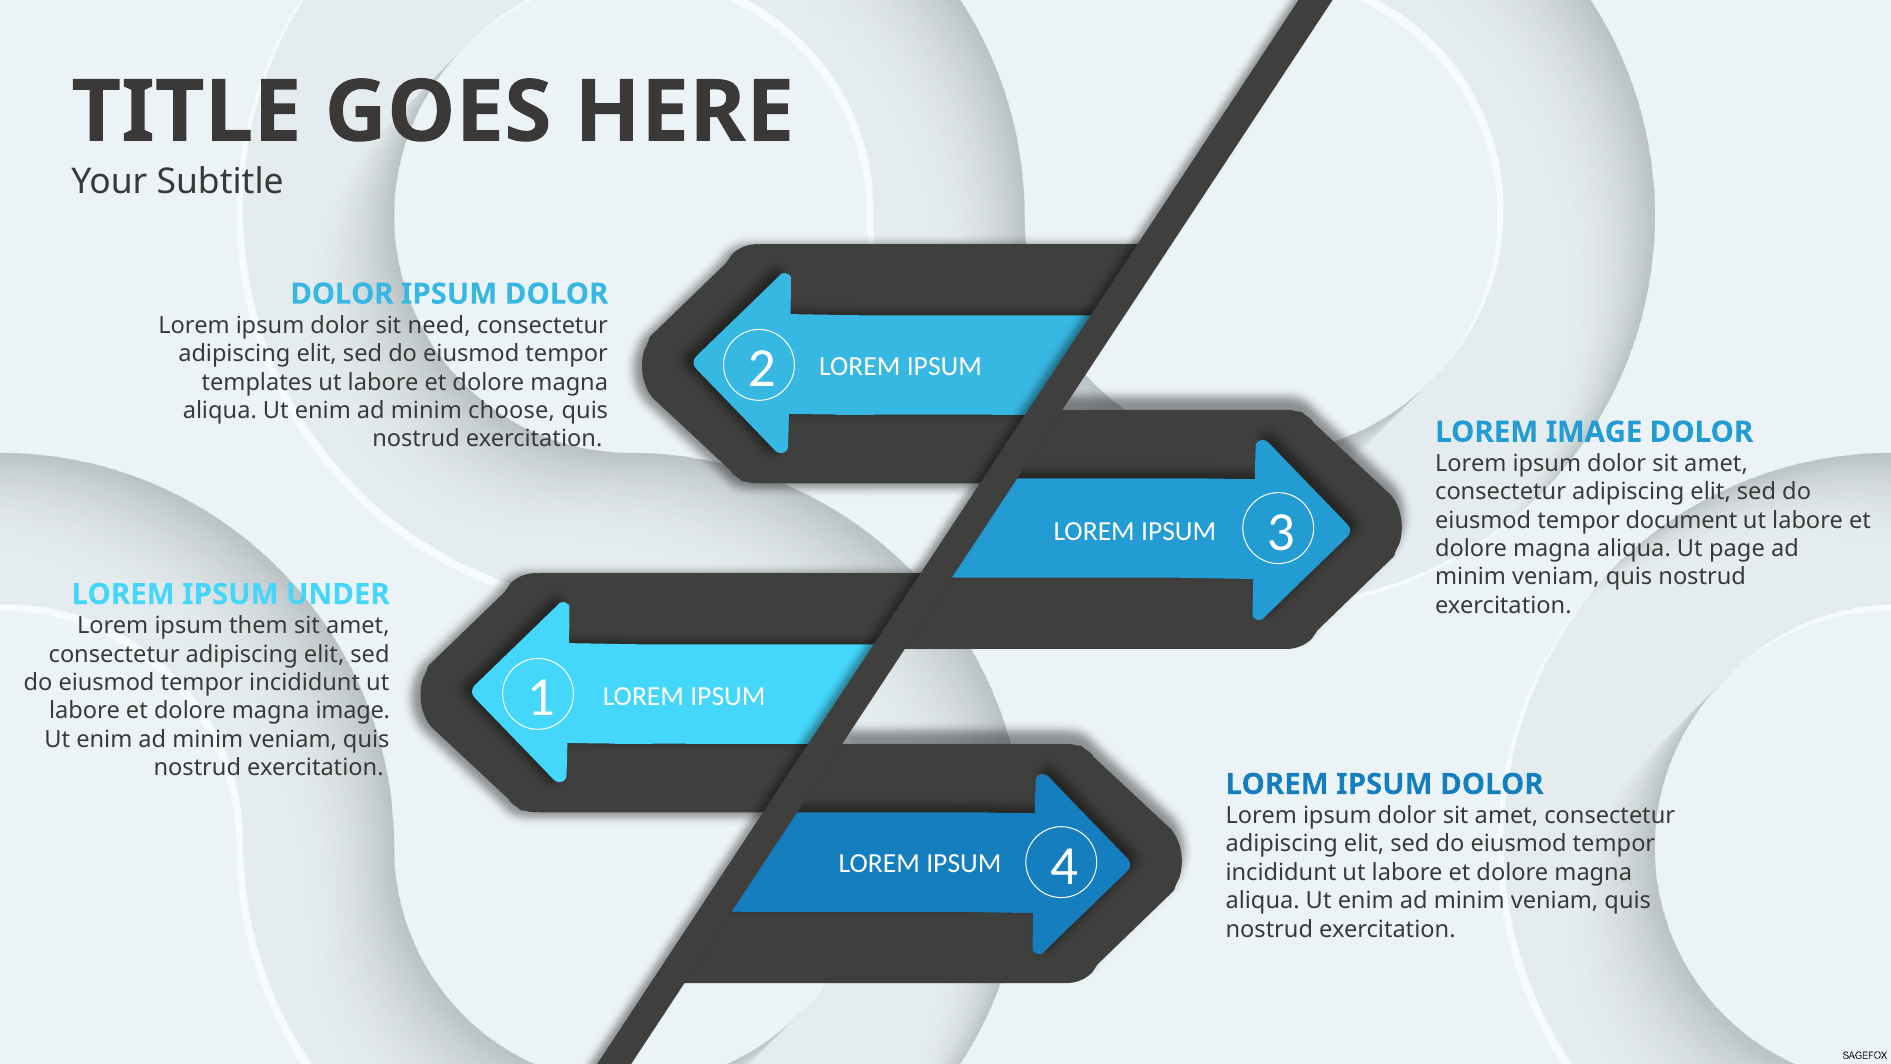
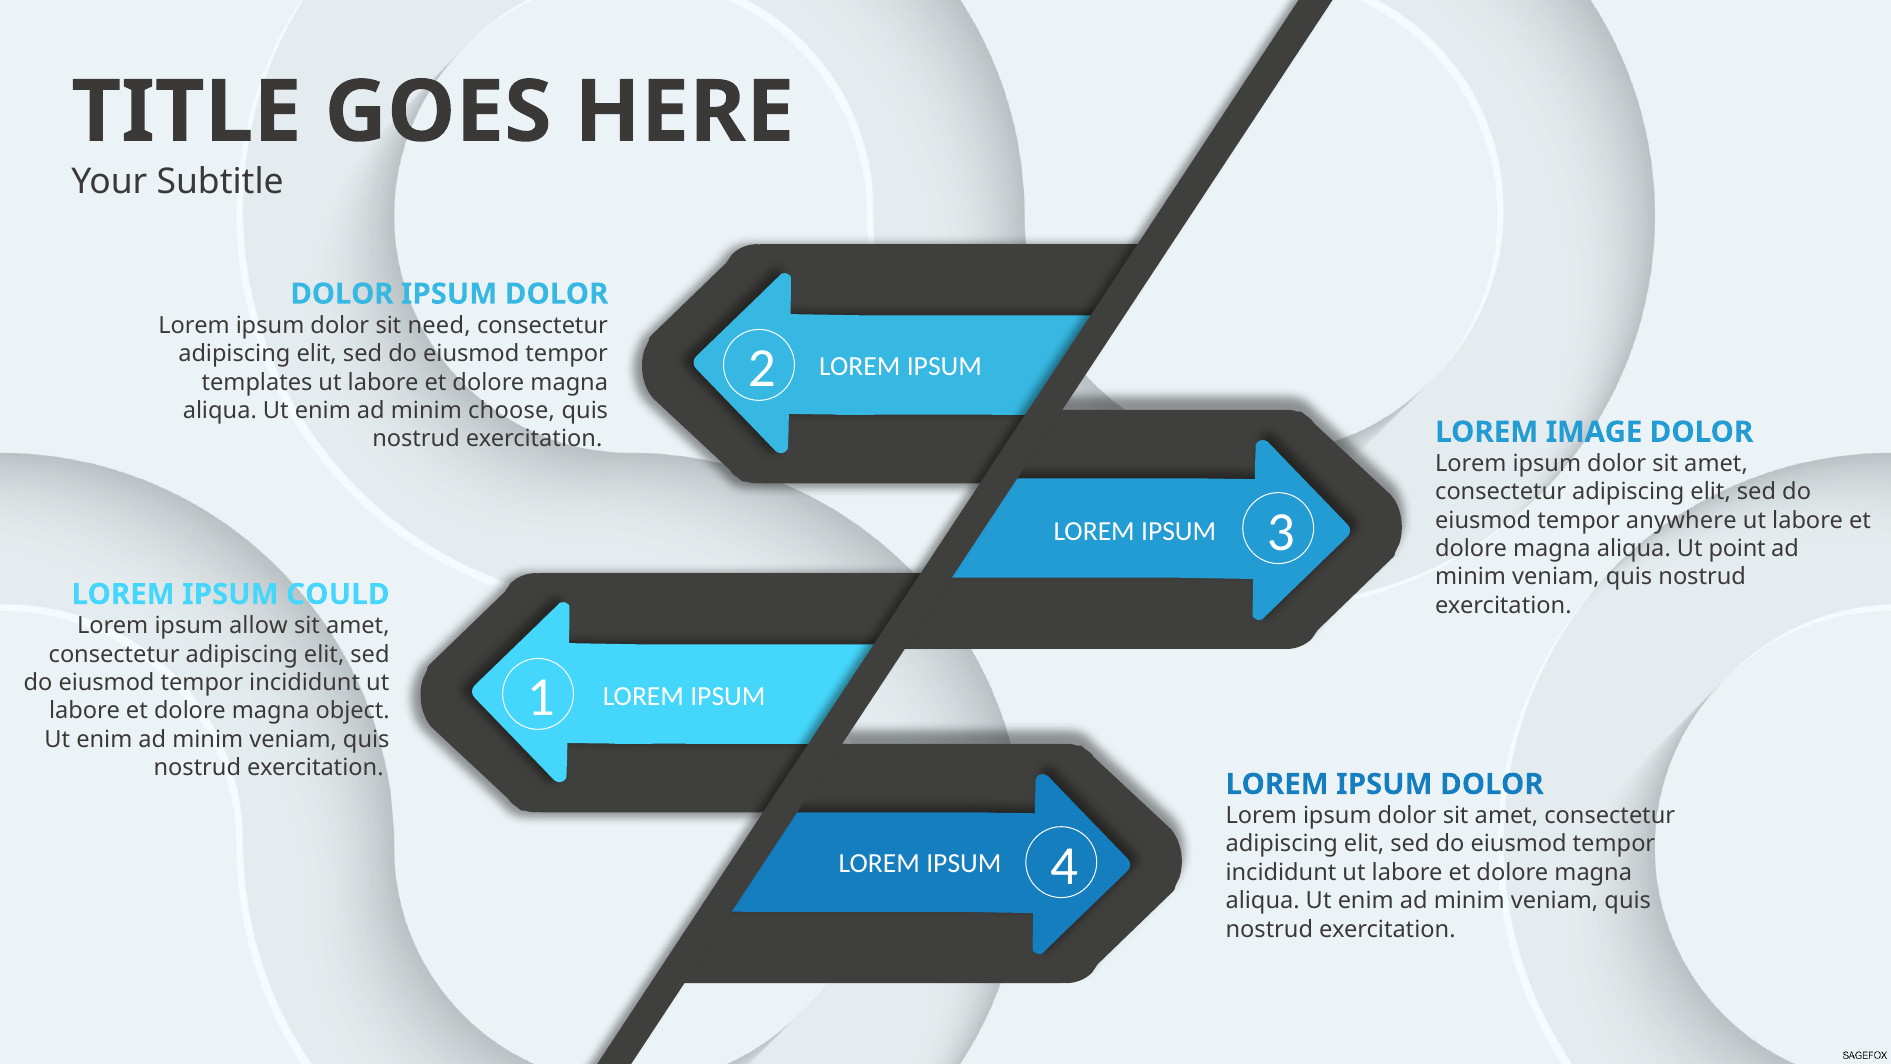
document: document -> anywhere
page: page -> point
UNDER: UNDER -> COULD
them: them -> allow
magna image: image -> object
